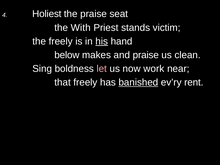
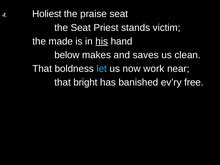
the With: With -> Seat
the freely: freely -> made
and praise: praise -> saves
Sing at (42, 69): Sing -> That
let colour: pink -> light blue
that freely: freely -> bright
banished underline: present -> none
rent: rent -> free
